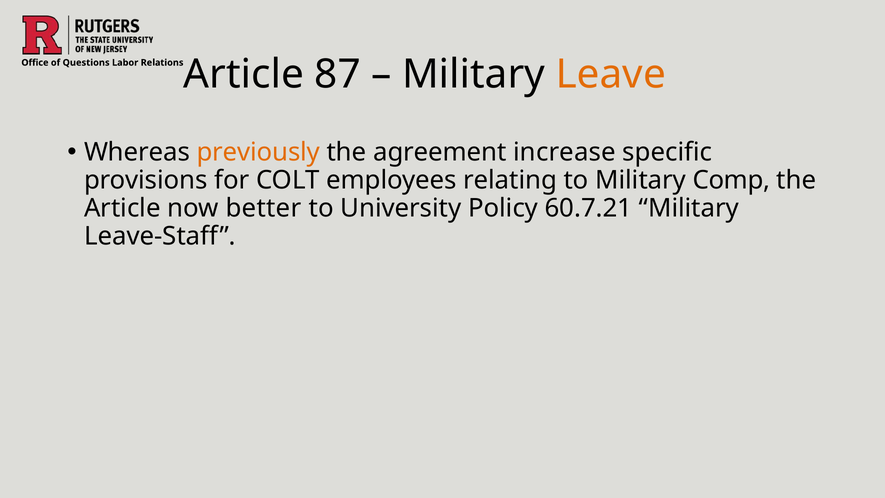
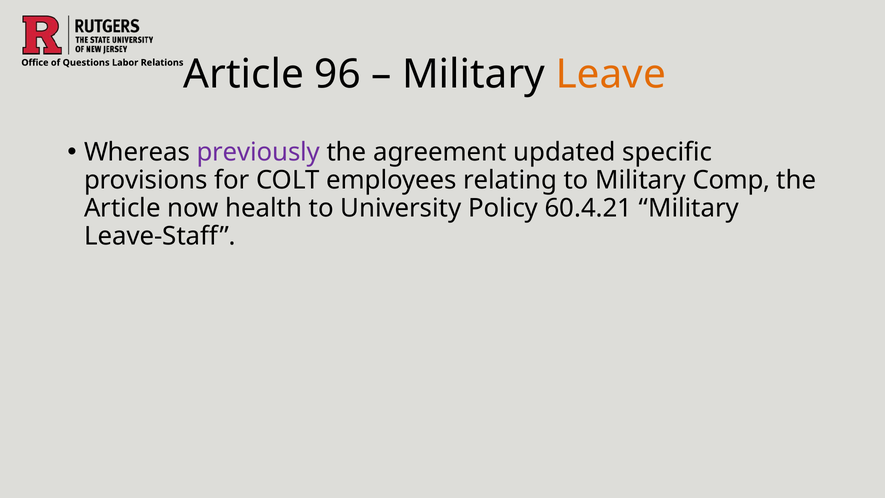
87: 87 -> 96
previously colour: orange -> purple
increase: increase -> updated
better: better -> health
60.7.21: 60.7.21 -> 60.4.21
